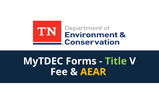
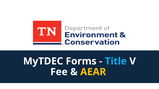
Title colour: light green -> light blue
